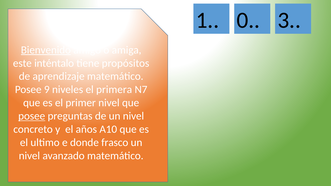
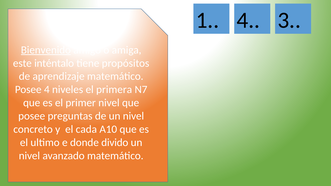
1 0: 0 -> 4
Posee 9: 9 -> 4
posee at (32, 116) underline: present -> none
años: años -> cada
frasco: frasco -> divido
